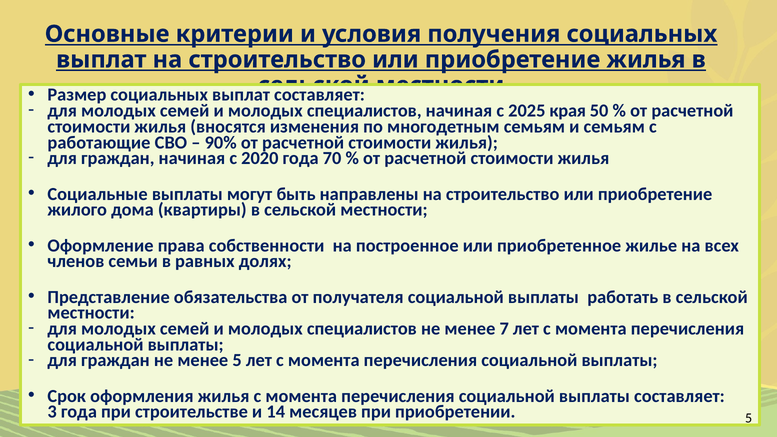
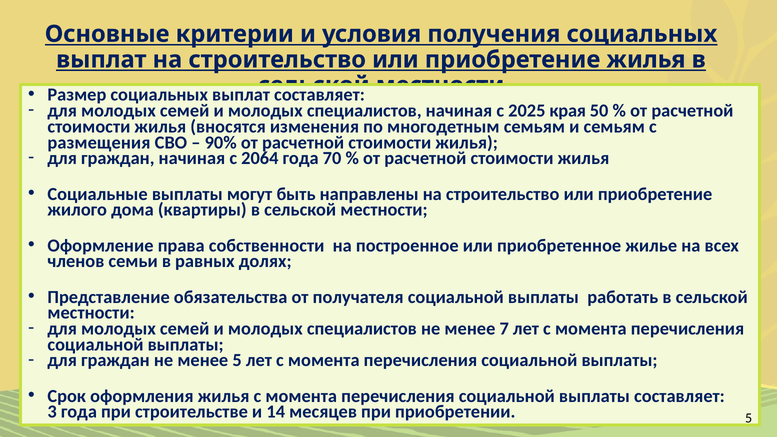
работающие: работающие -> размещения
2020: 2020 -> 2064
